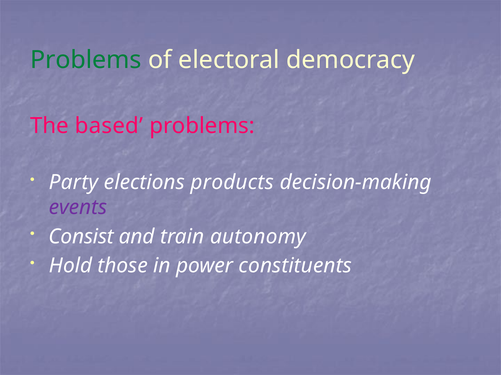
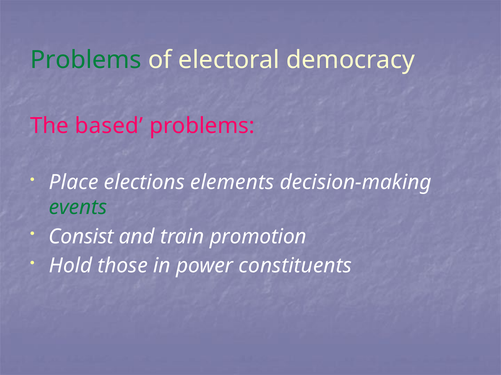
Party: Party -> Place
products: products -> elements
events colour: purple -> green
autonomy: autonomy -> promotion
